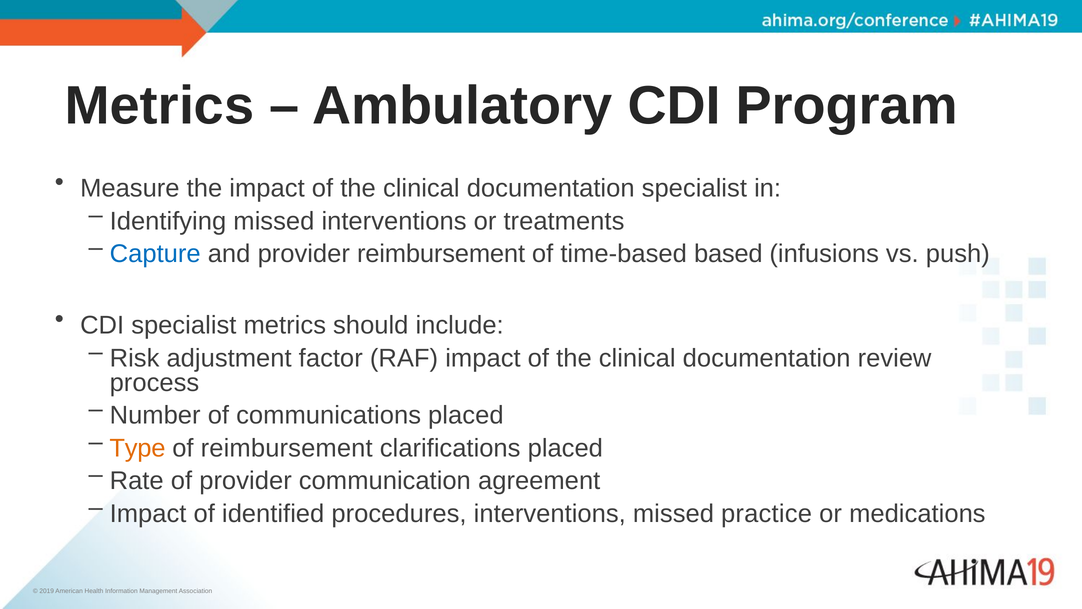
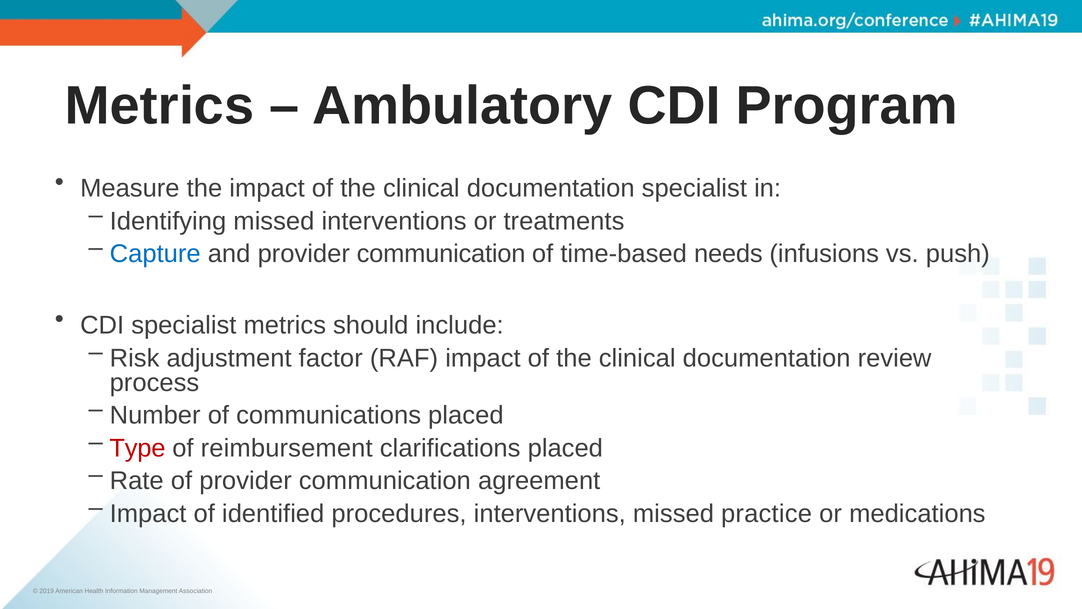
and provider reimbursement: reimbursement -> communication
based: based -> needs
Type colour: orange -> red
